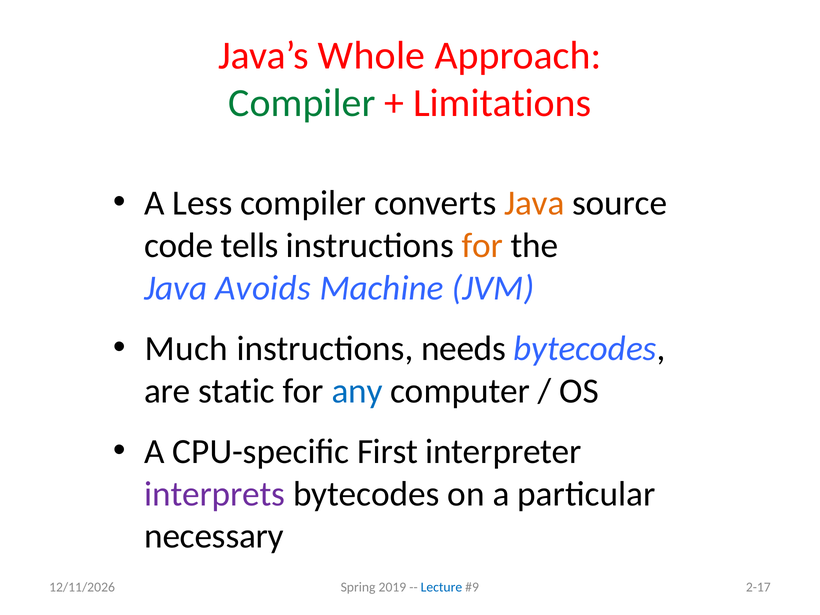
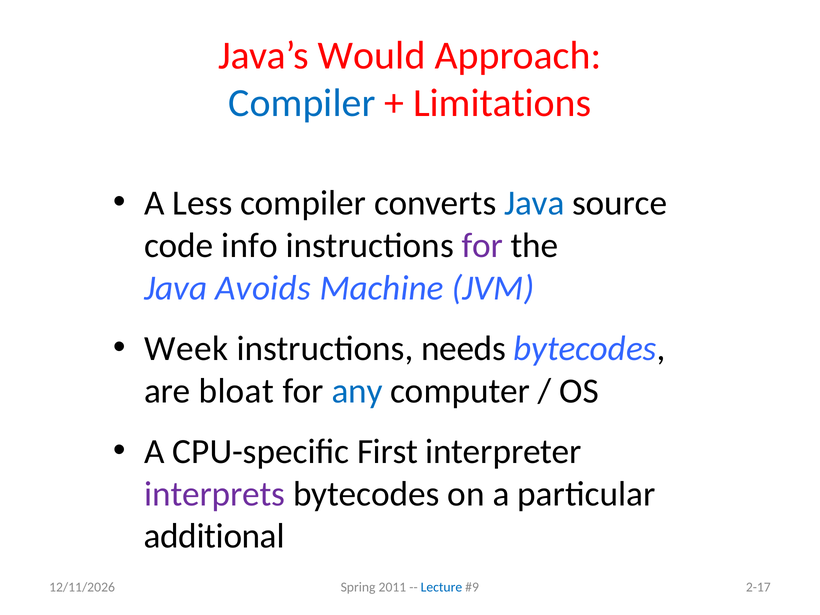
Whole: Whole -> Would
Compiler at (302, 103) colour: green -> blue
Java at (534, 203) colour: orange -> blue
tells: tells -> info
for at (482, 246) colour: orange -> purple
Much: Much -> Week
static: static -> bloat
necessary: necessary -> additional
2019: 2019 -> 2011
